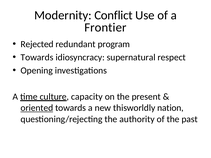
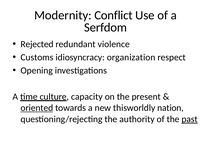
Frontier: Frontier -> Serfdom
program: program -> violence
Towards at (37, 57): Towards -> Customs
supernatural: supernatural -> organization
past underline: none -> present
